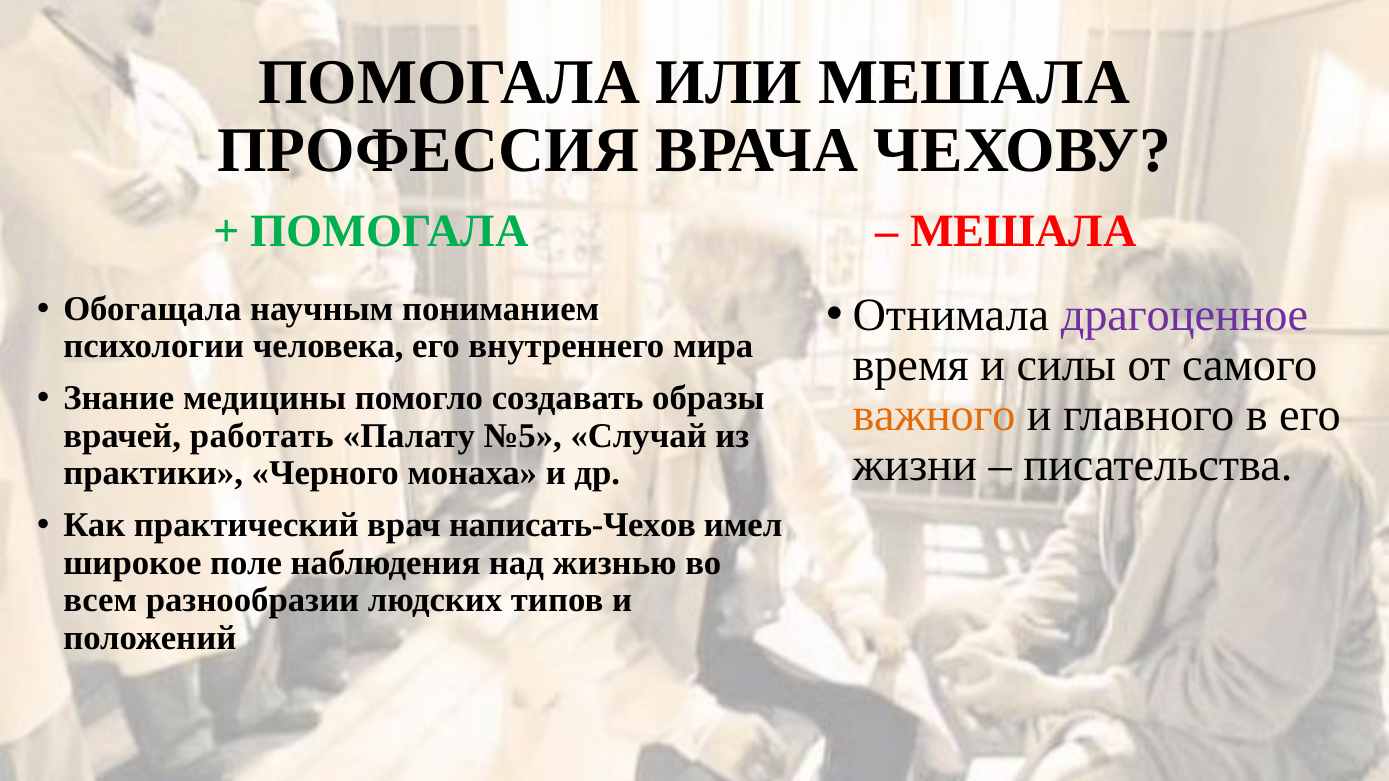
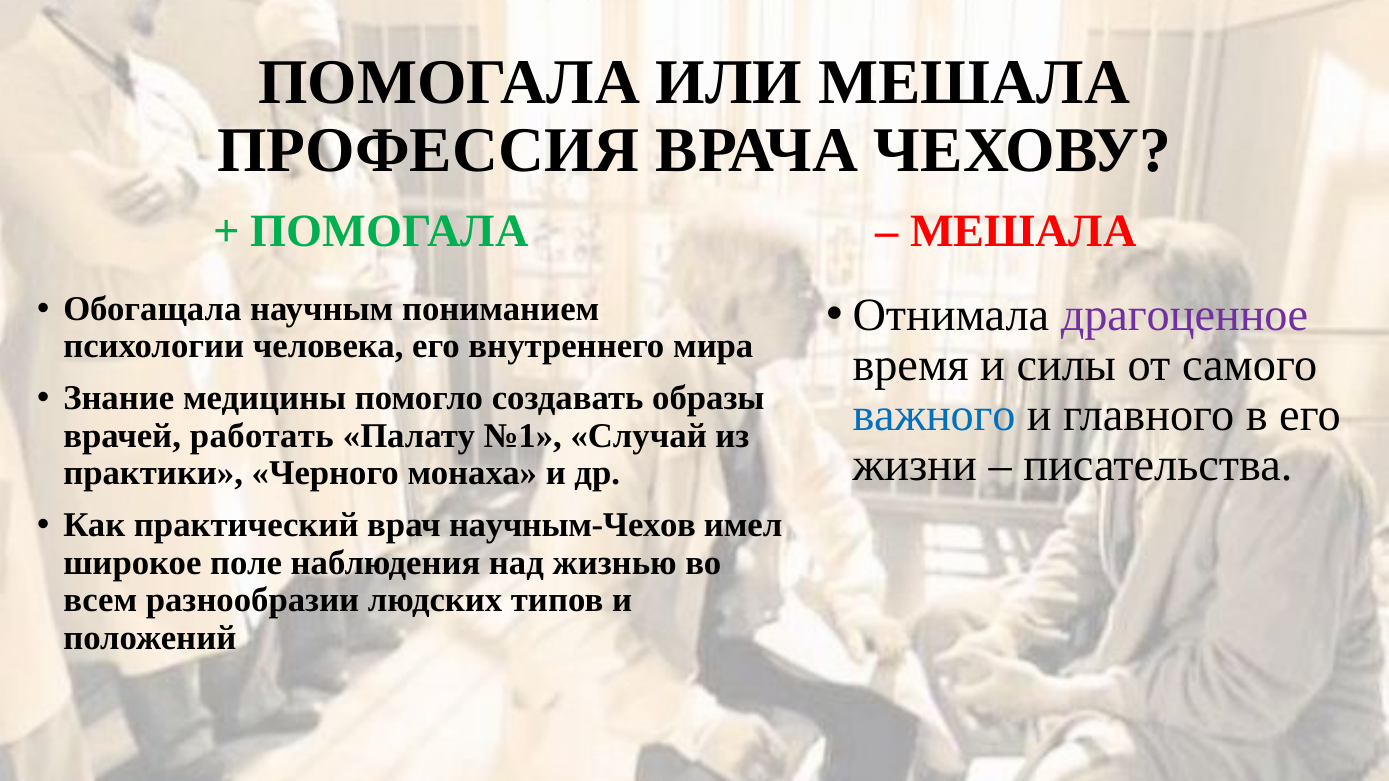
важного colour: orange -> blue
№5: №5 -> №1
написать-Чехов: написать-Чехов -> научным-Чехов
